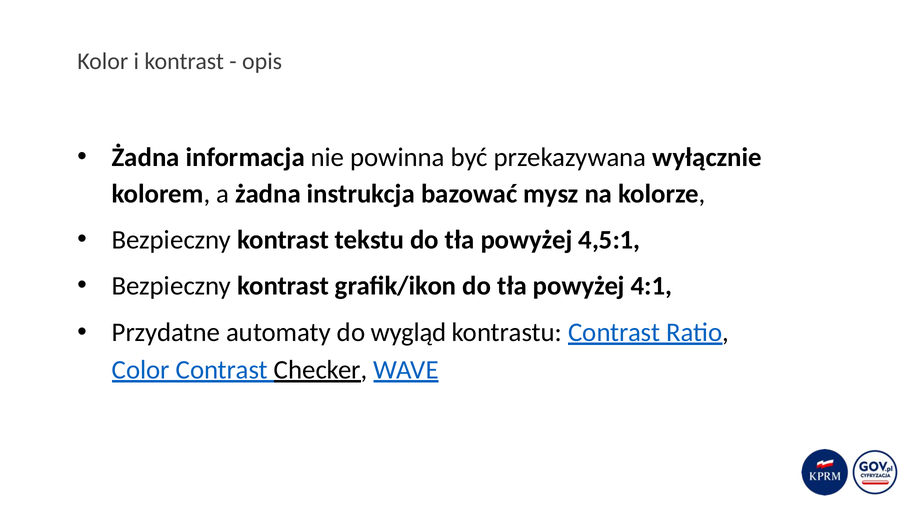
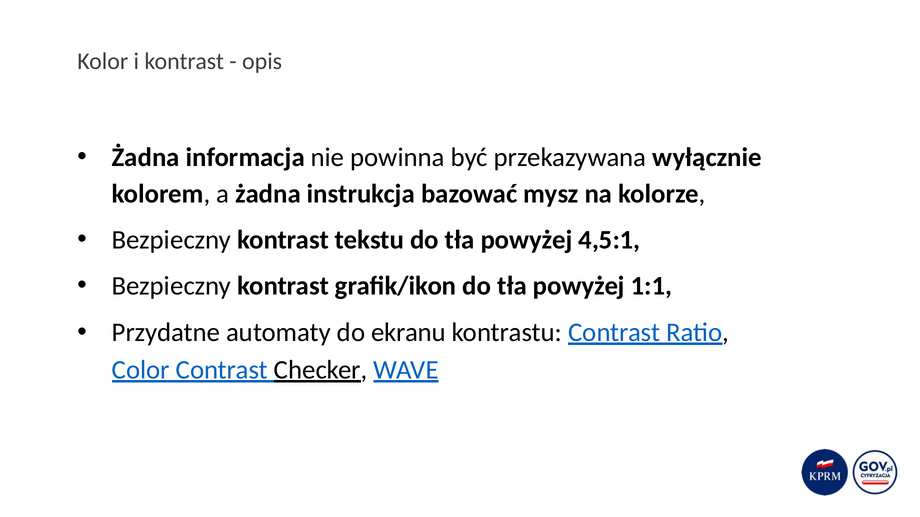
4:1: 4:1 -> 1:1
wygląd: wygląd -> ekranu
